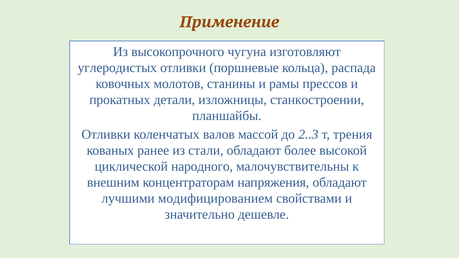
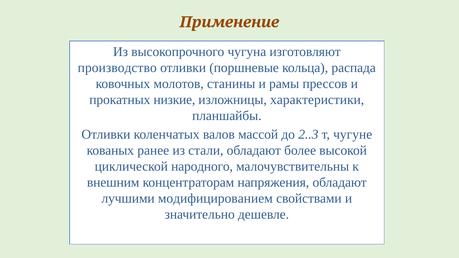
углеродистых: углеродистых -> производство
детали: детали -> низкие
станкостроении: станкостроении -> характеристики
трения: трения -> чугуне
